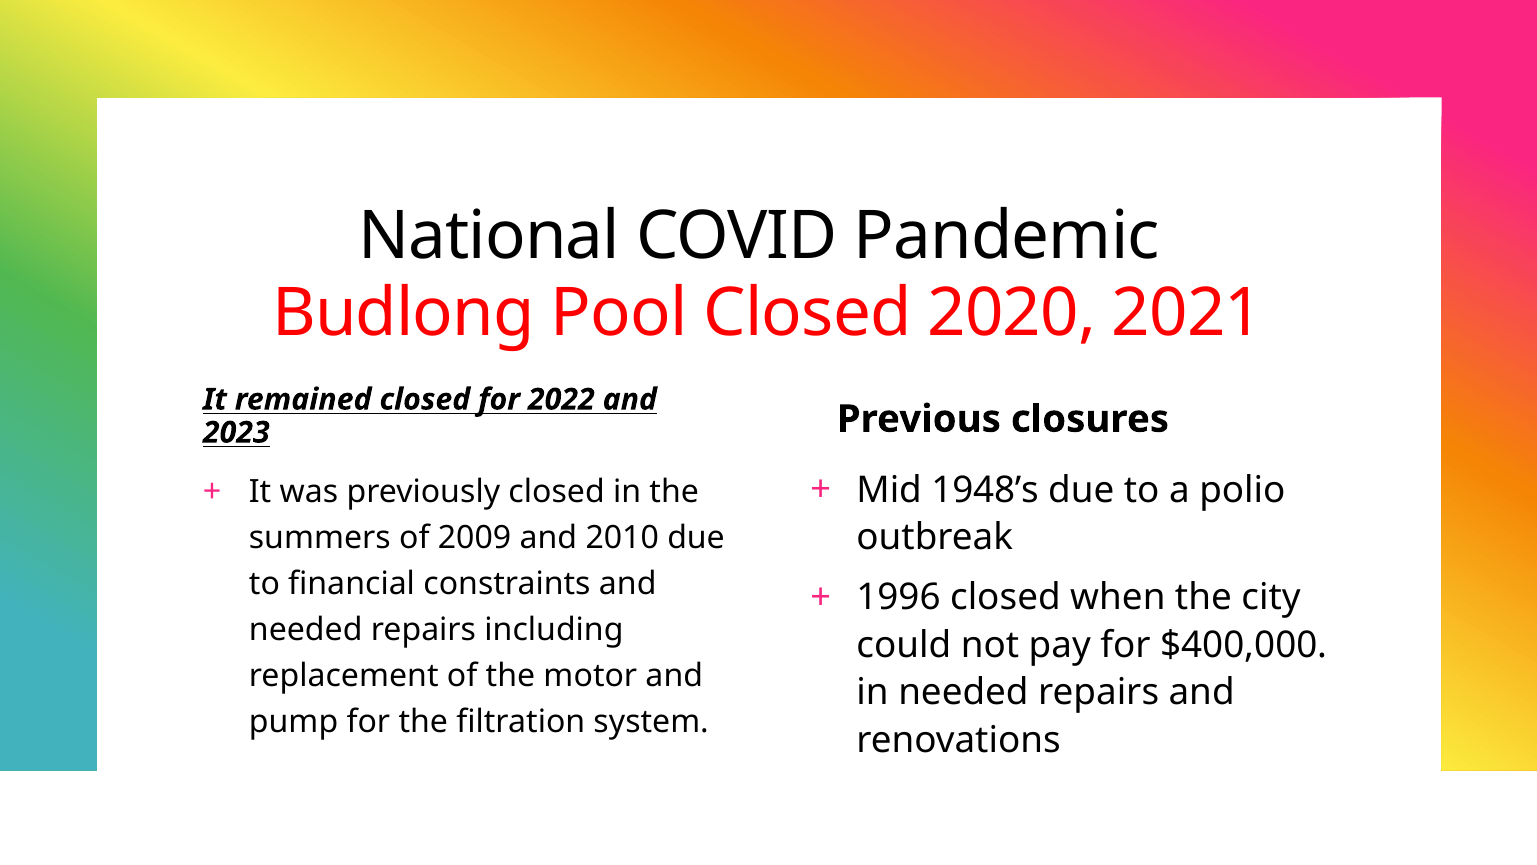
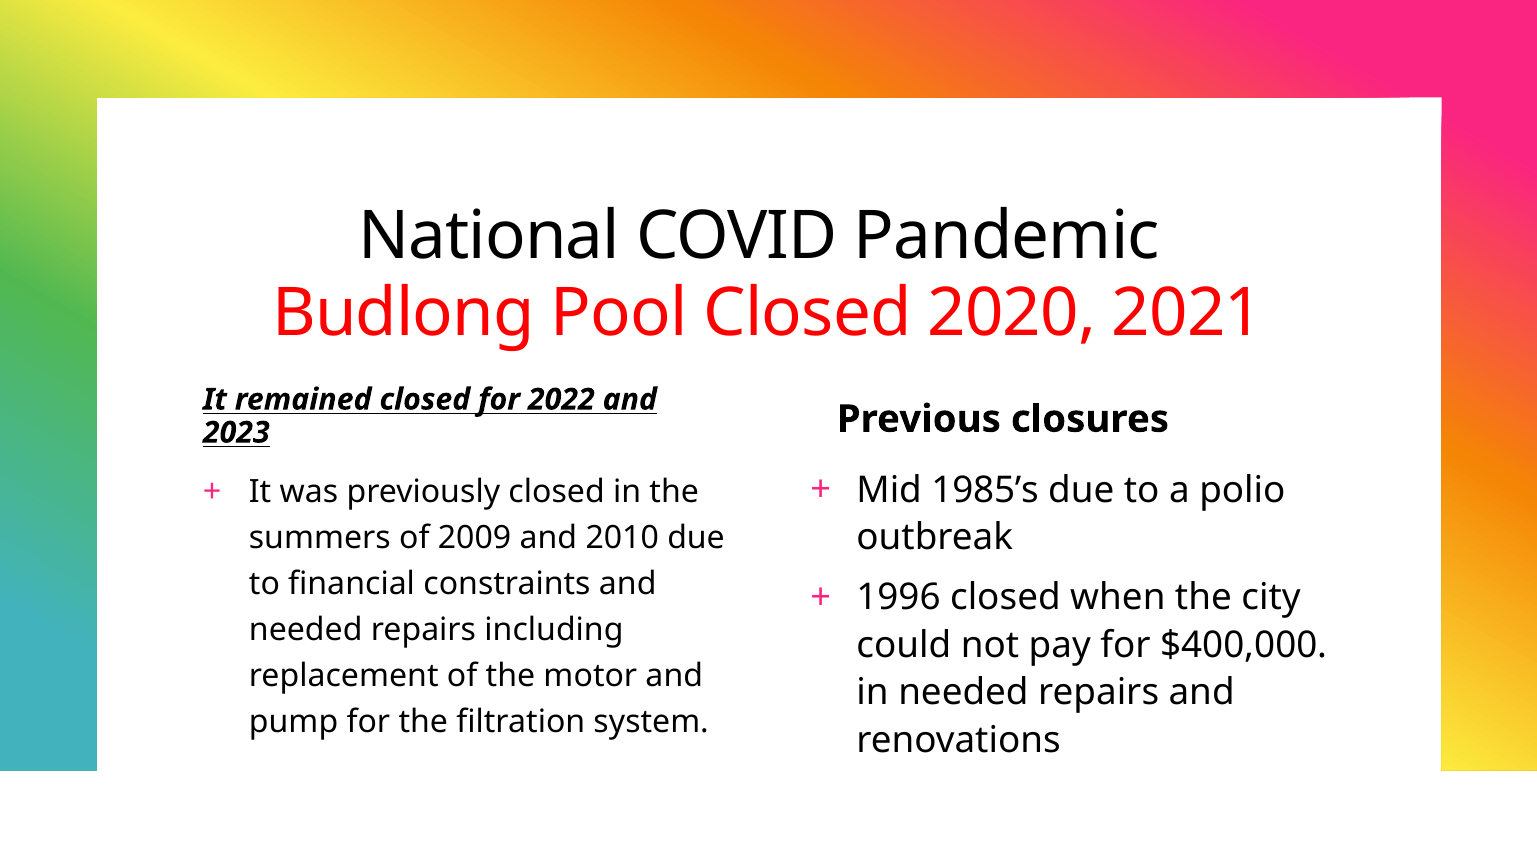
1948’s: 1948’s -> 1985’s
